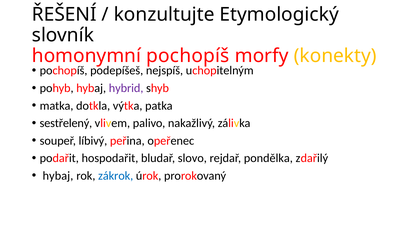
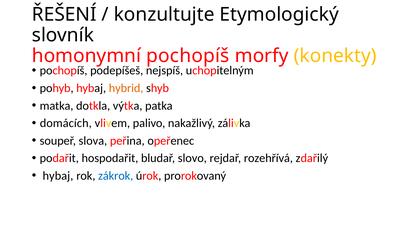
hybrid colour: purple -> orange
sestřelený: sestřelený -> domácích
líbivý: líbivý -> slova
pondělka: pondělka -> rozehřívá
